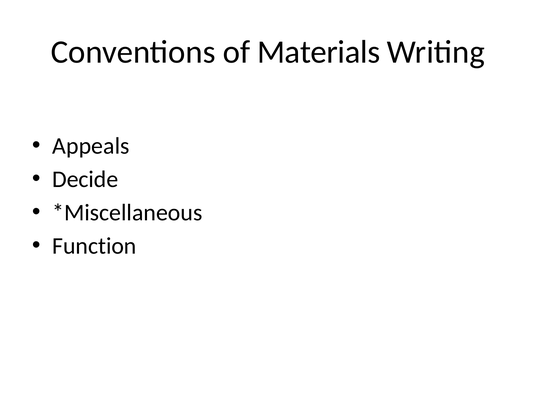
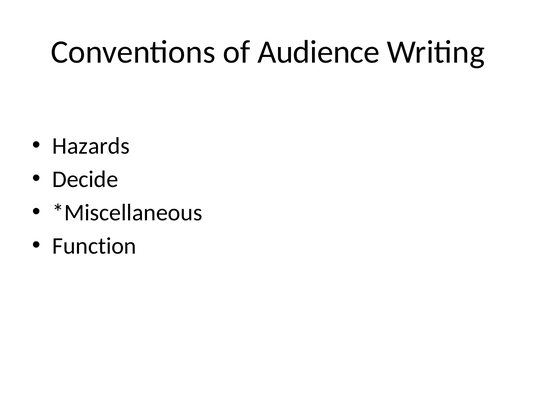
Materials: Materials -> Audience
Appeals: Appeals -> Hazards
